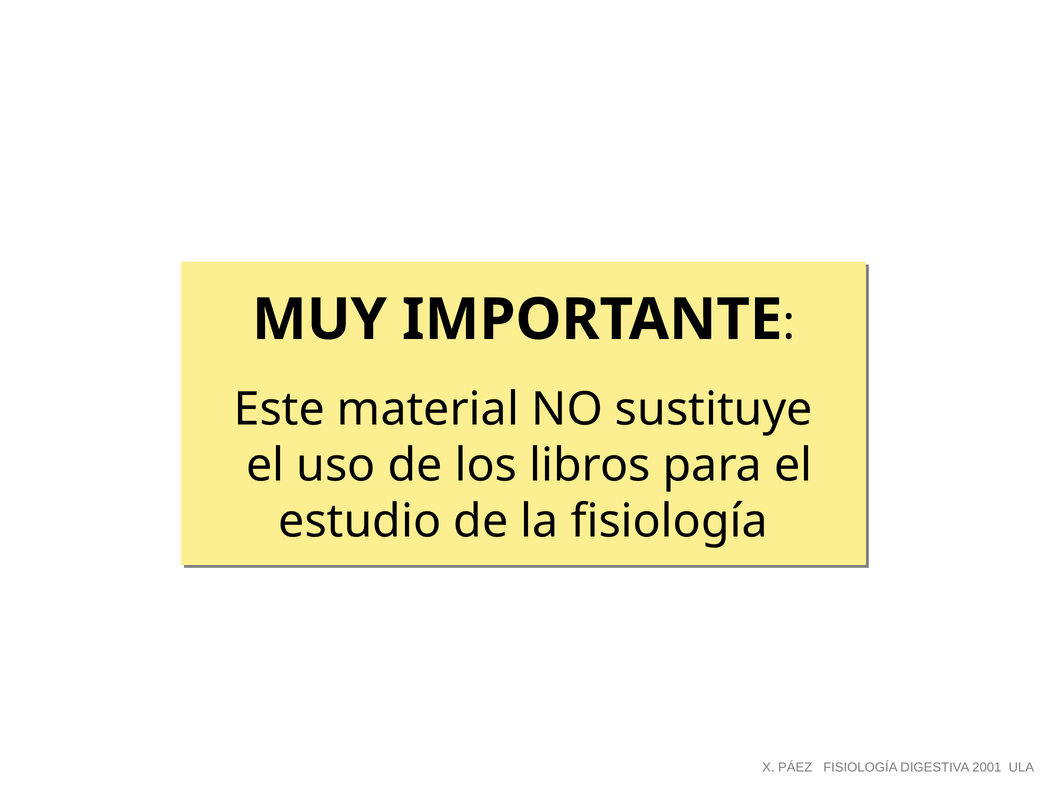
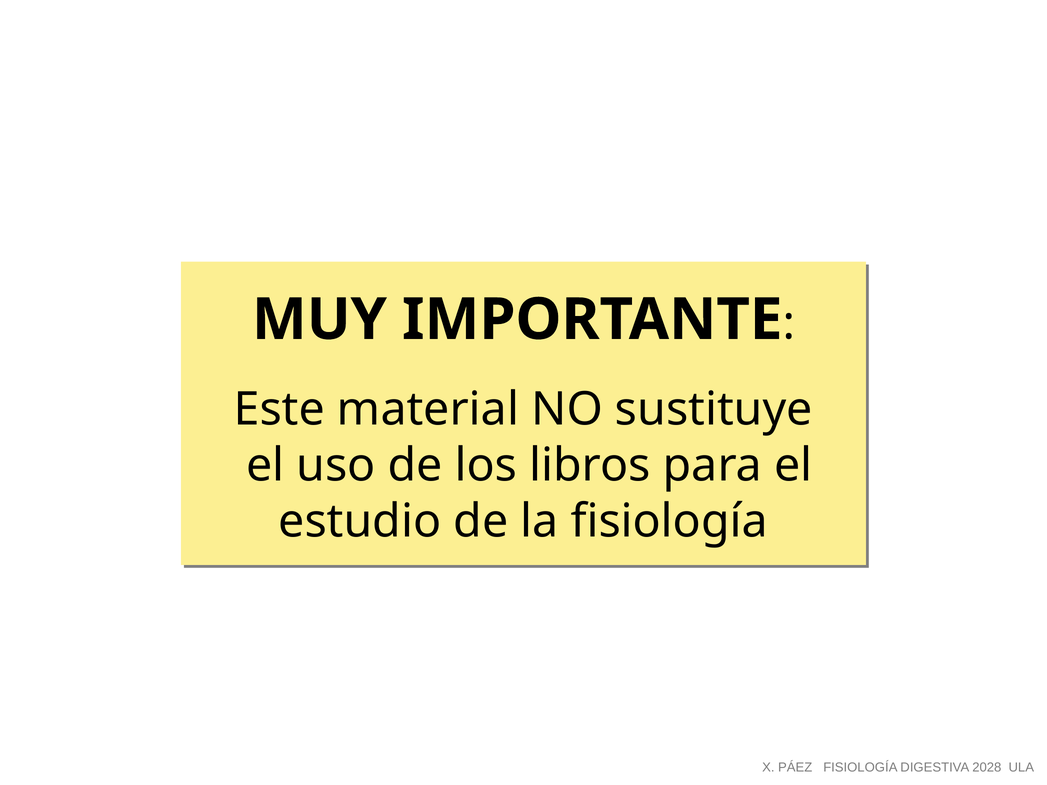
2001: 2001 -> 2028
